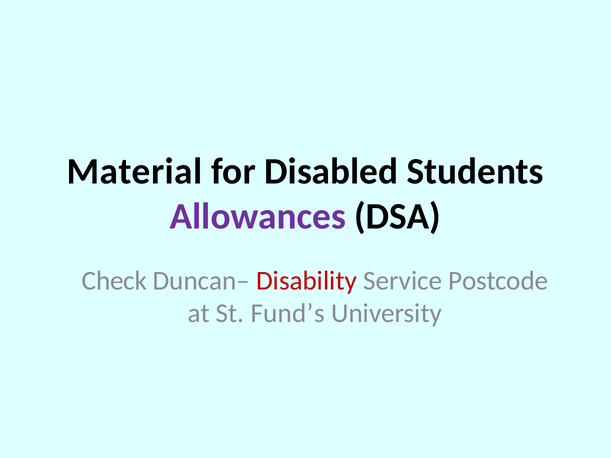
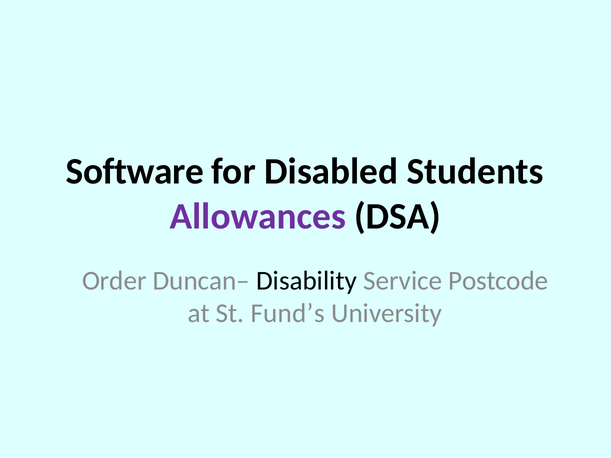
Material: Material -> Software
Check: Check -> Order
Disability colour: red -> black
